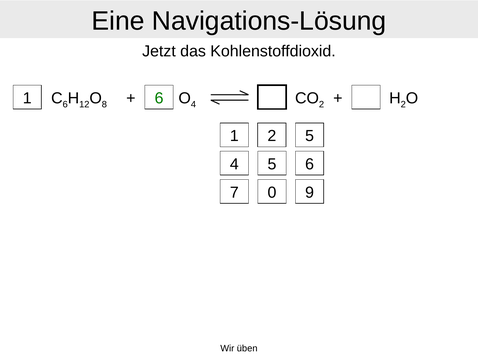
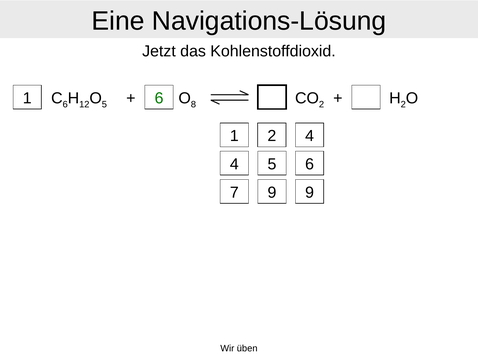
8 at (104, 104): 8 -> 5
4 at (193, 104): 4 -> 8
2 5: 5 -> 4
7 0: 0 -> 9
